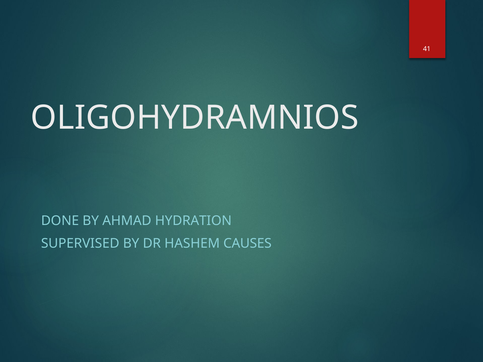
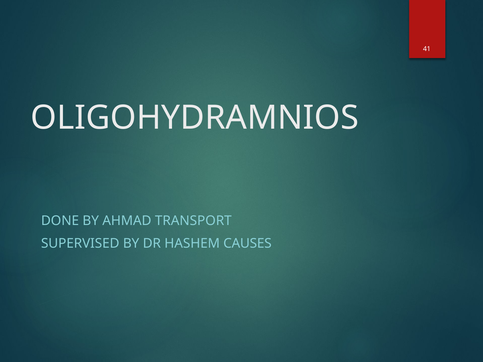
HYDRATION: HYDRATION -> TRANSPORT
